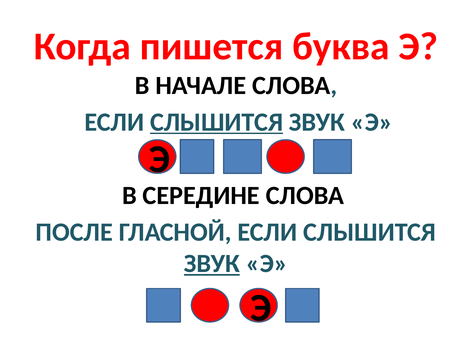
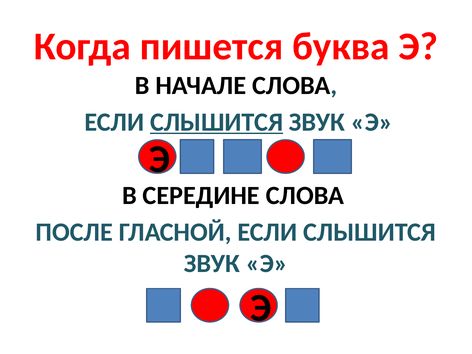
ЗВУК at (212, 264) underline: present -> none
